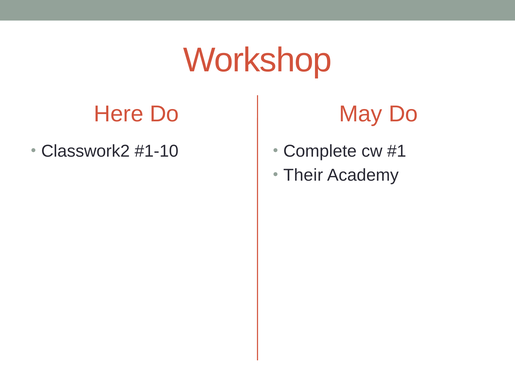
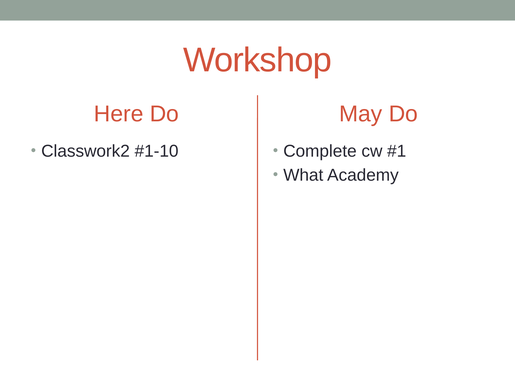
Their: Their -> What
